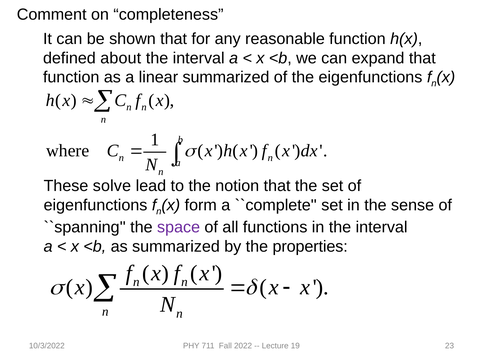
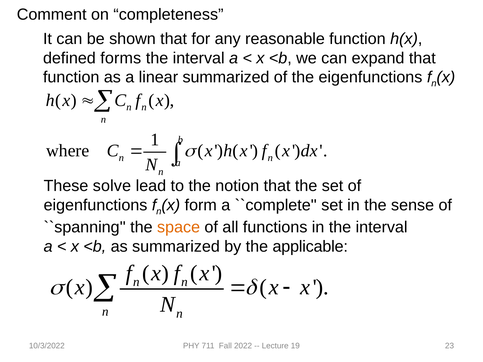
about: about -> forms
space colour: purple -> orange
properties: properties -> applicable
